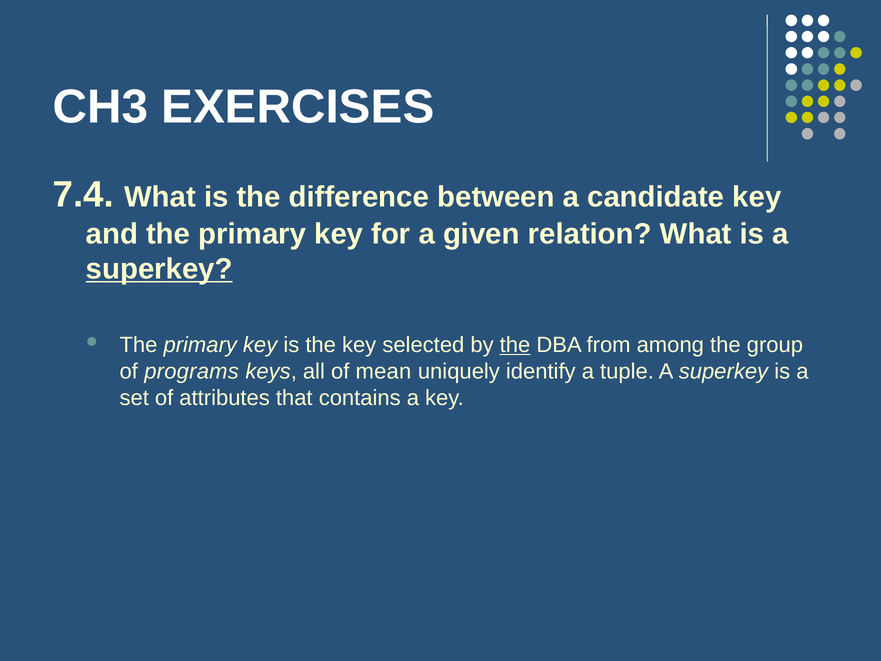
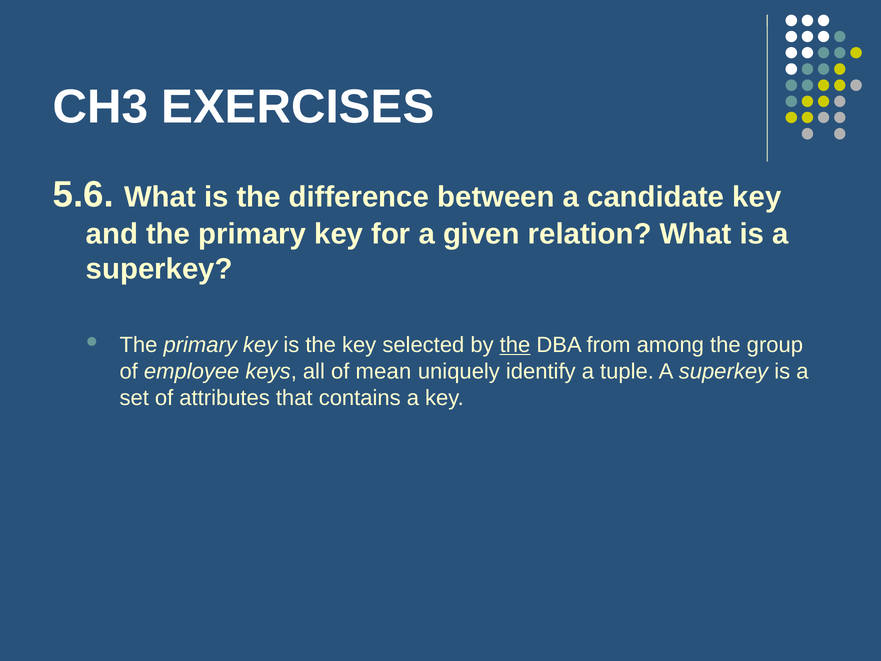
7.4: 7.4 -> 5.6
superkey at (159, 269) underline: present -> none
programs: programs -> employee
